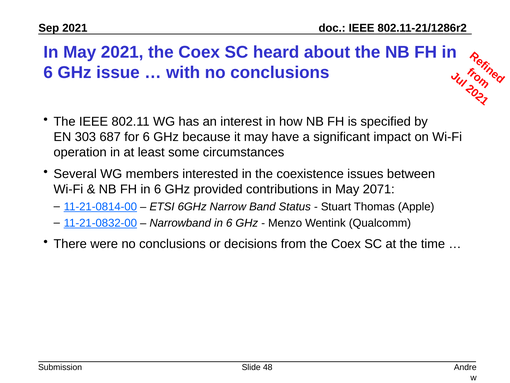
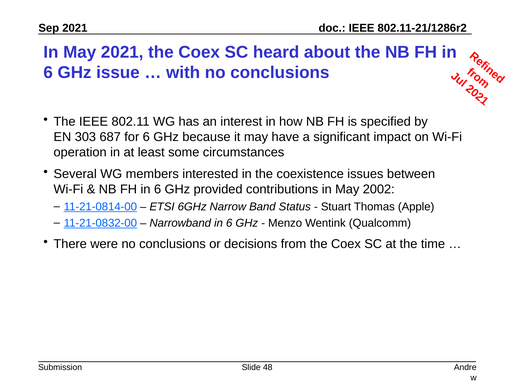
2071: 2071 -> 2002
